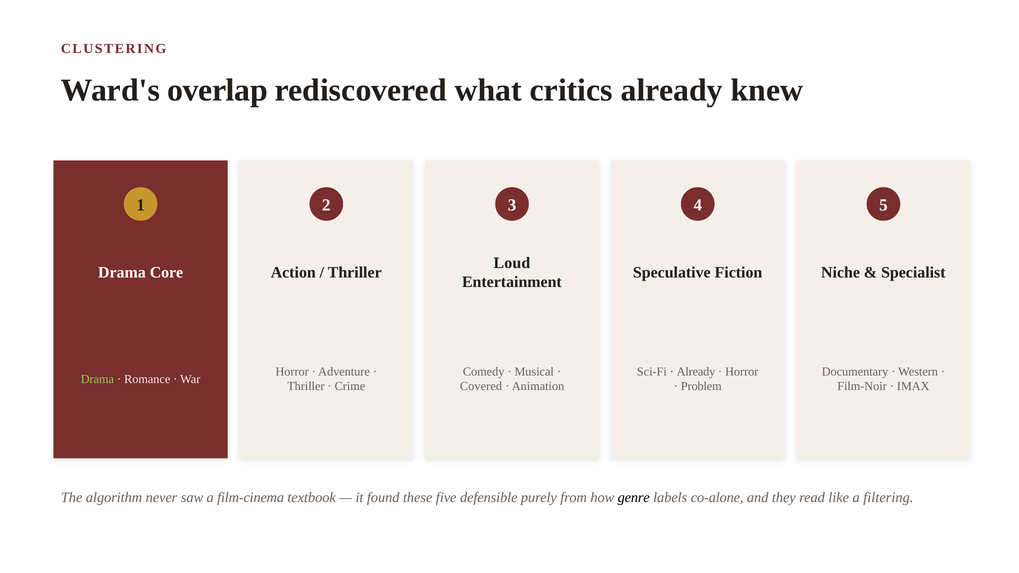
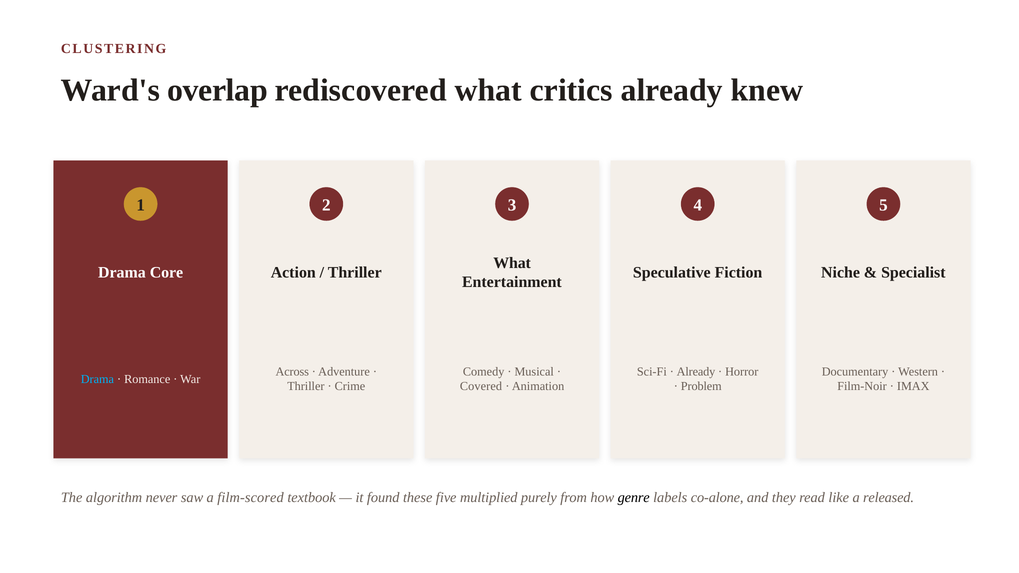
Loud at (512, 263): Loud -> What
Horror at (292, 372): Horror -> Across
Drama at (97, 379) colour: light green -> light blue
film-cinema: film-cinema -> film-scored
defensible: defensible -> multiplied
filtering: filtering -> released
